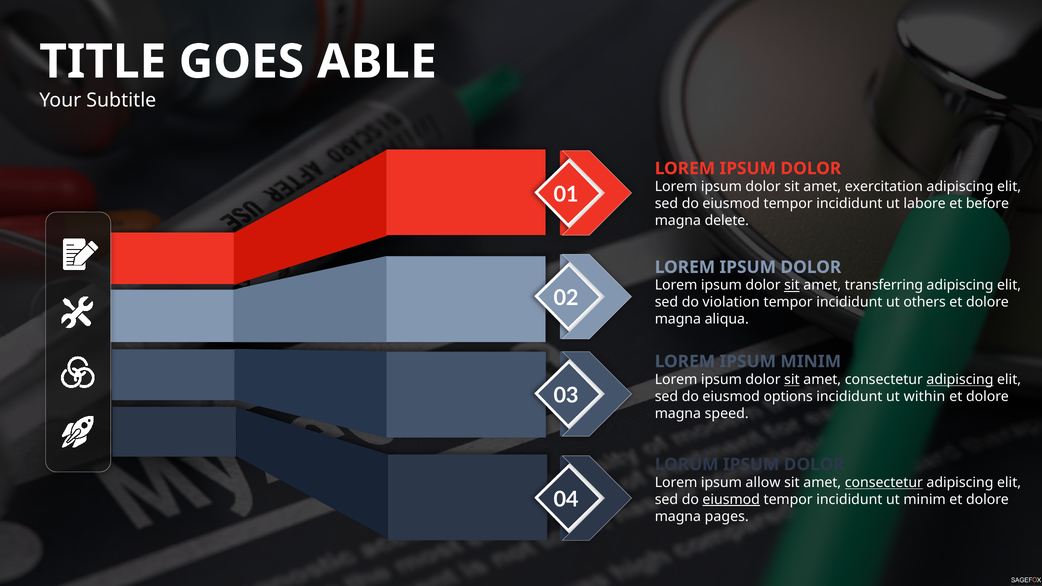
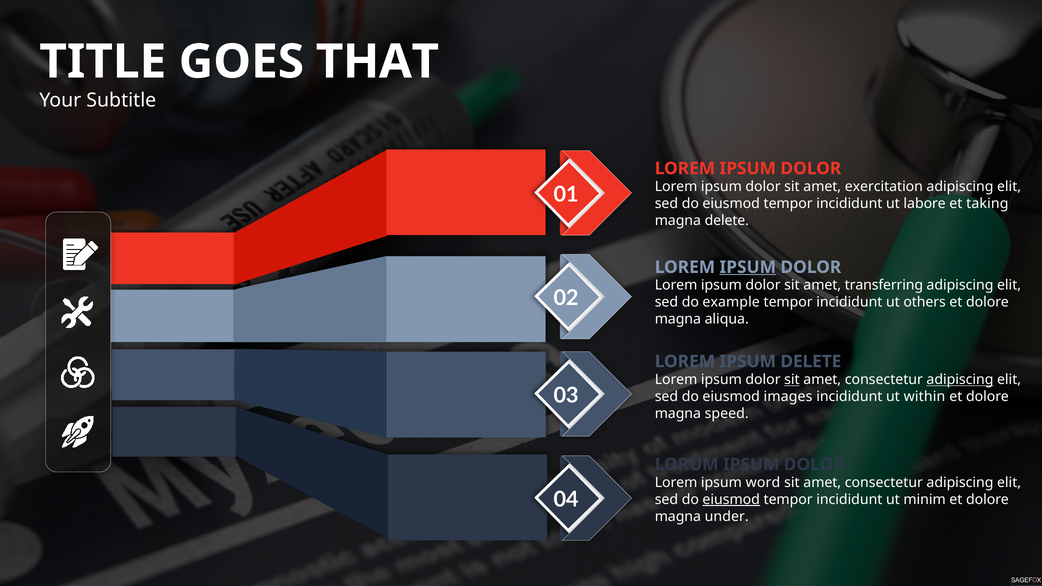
ABLE: ABLE -> THAT
before: before -> taking
IPSUM at (748, 267) underline: none -> present
sit at (792, 285) underline: present -> none
violation: violation -> example
IPSUM MINIM: MINIM -> DELETE
options: options -> images
allow: allow -> word
consectetur at (884, 483) underline: present -> none
pages: pages -> under
